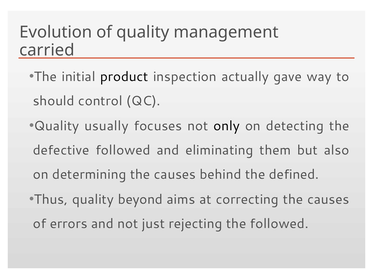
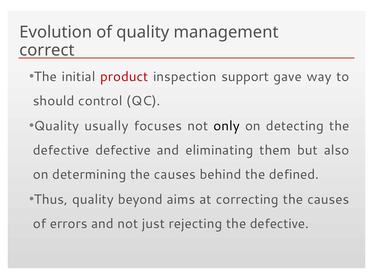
carried: carried -> correct
product colour: black -> red
actually: actually -> support
defective followed: followed -> defective
rejecting the followed: followed -> defective
